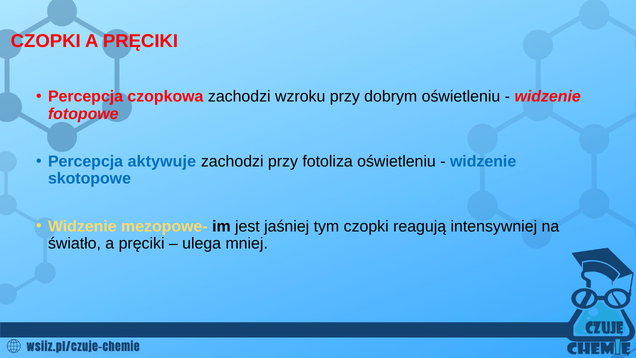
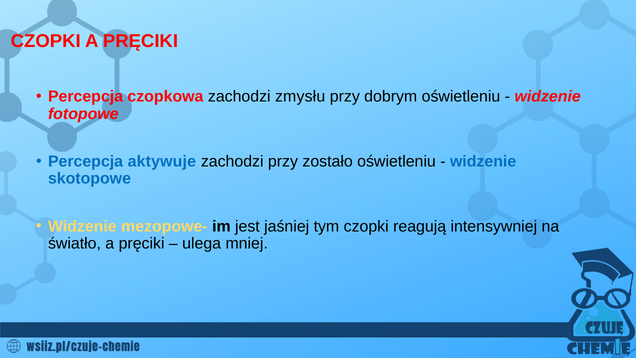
wzroku: wzroku -> zmysłu
fotoliza: fotoliza -> zostało
